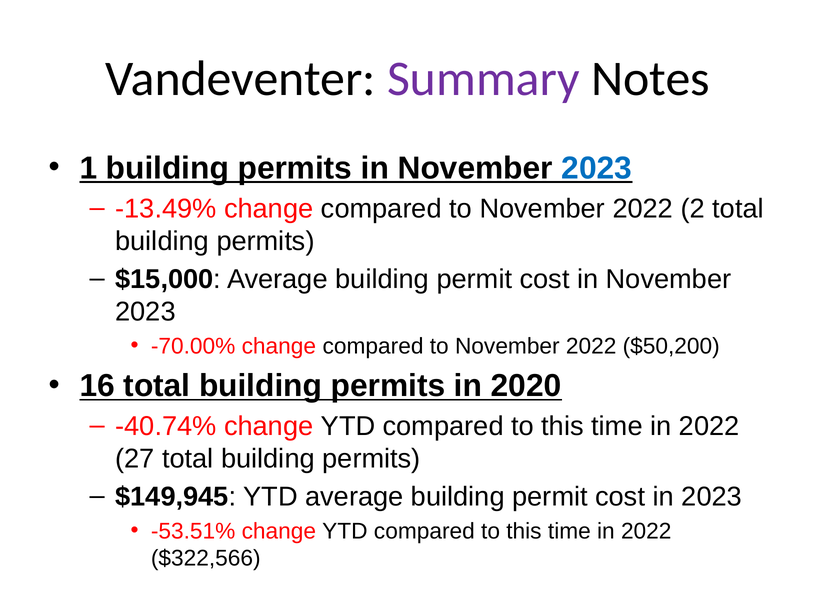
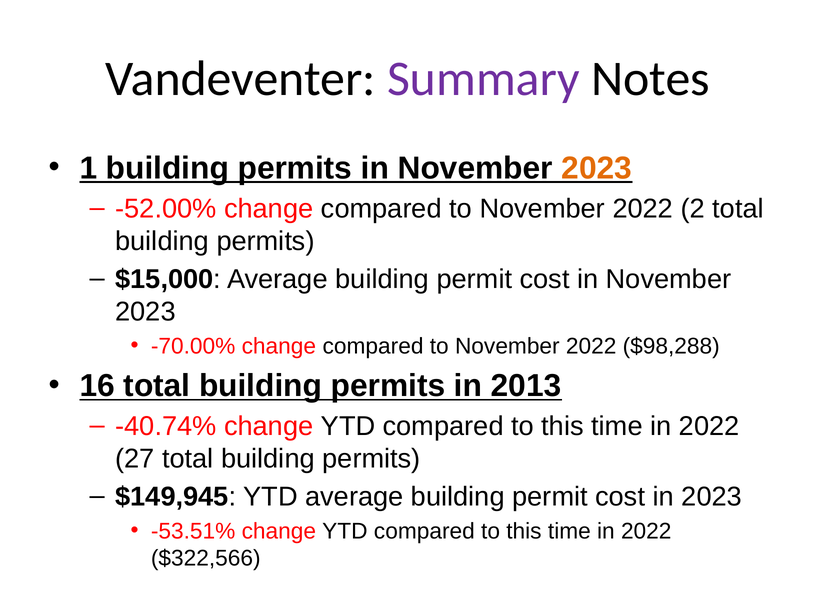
2023 at (597, 168) colour: blue -> orange
-13.49%: -13.49% -> -52.00%
$50,200: $50,200 -> $98,288
2020: 2020 -> 2013
